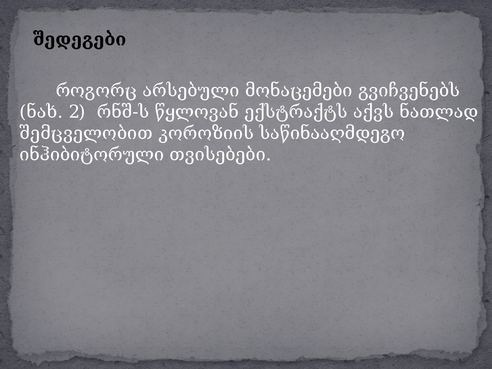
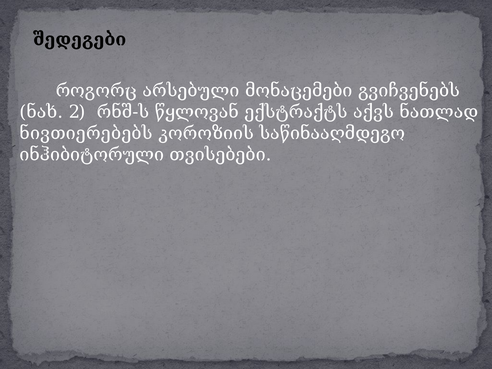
შემცველობით: შემცველობით -> ნივთიერებებს
